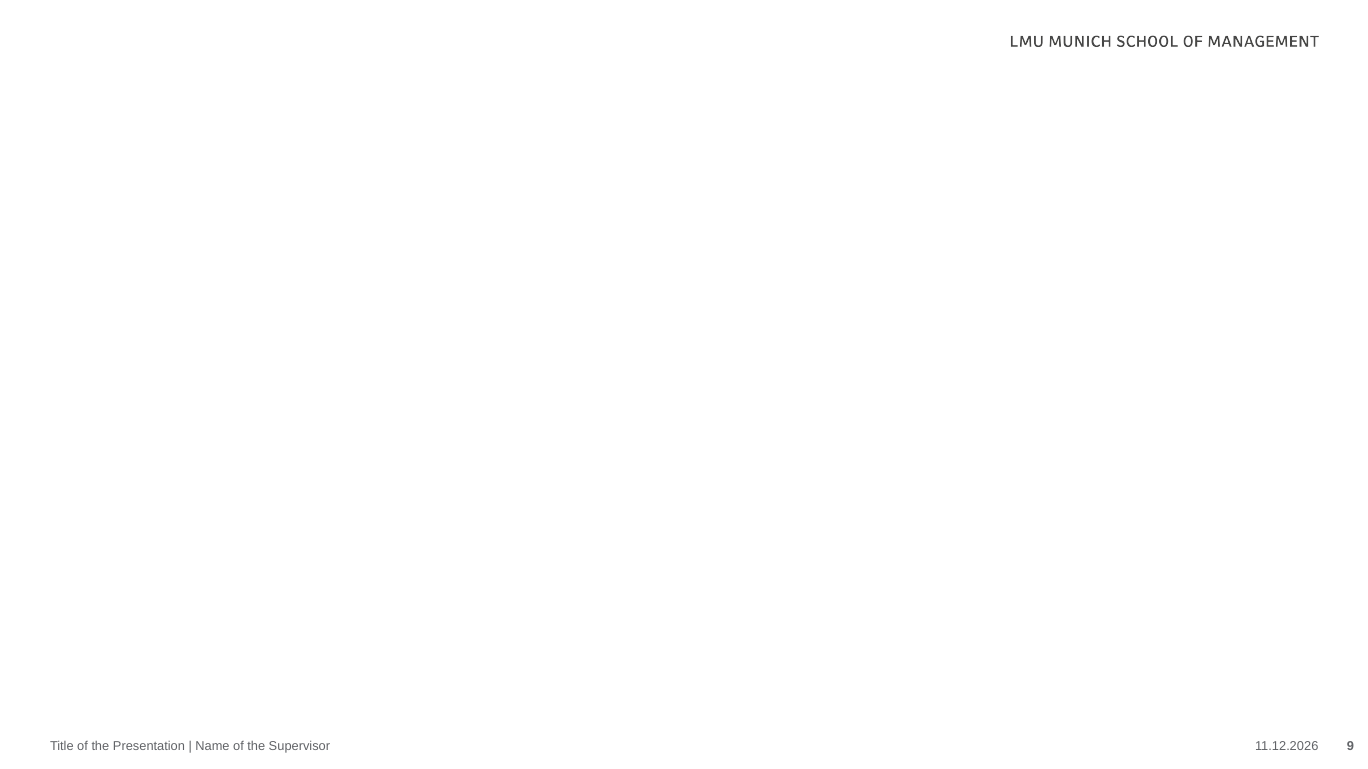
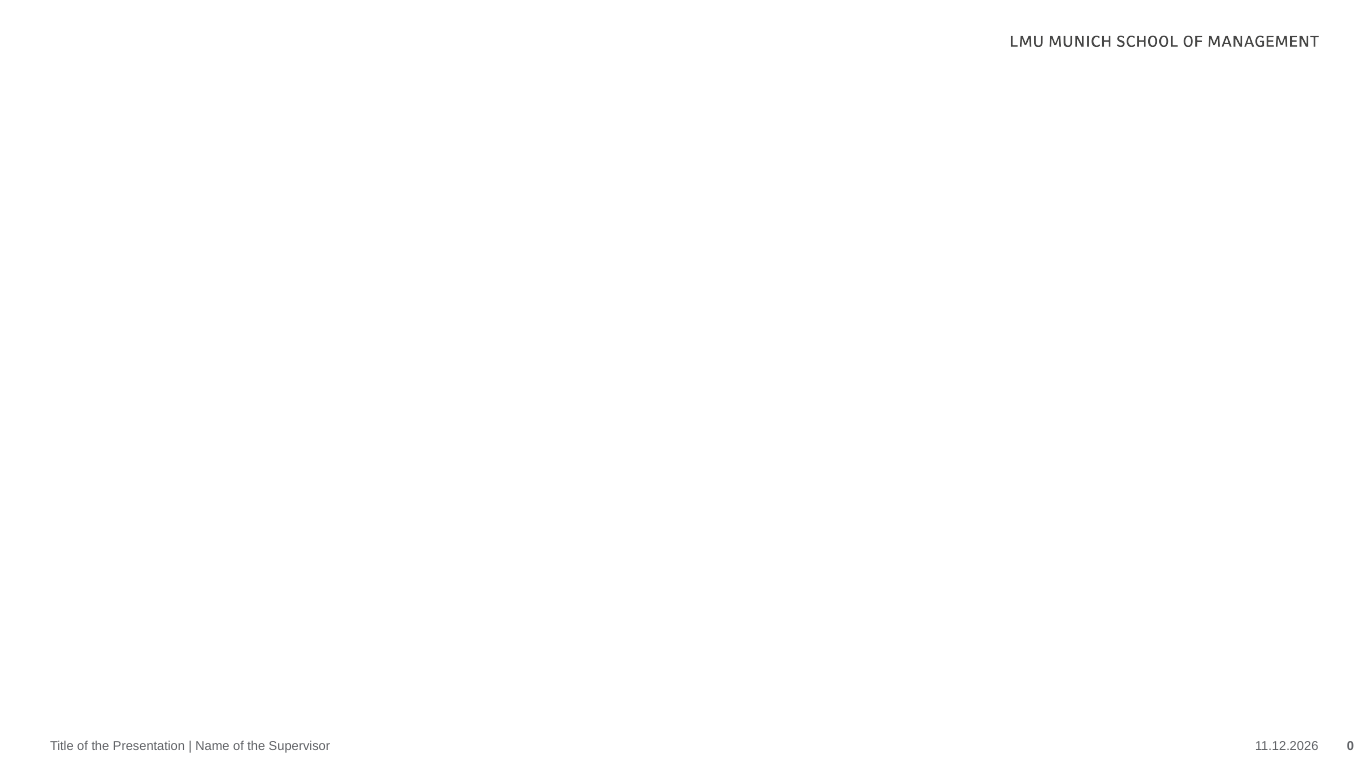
9: 9 -> 0
